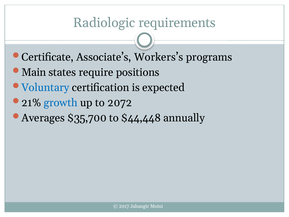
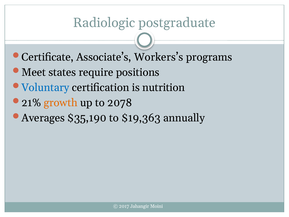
requirements: requirements -> postgraduate
Main: Main -> Meet
expected: expected -> nutrition
growth colour: blue -> orange
2072: 2072 -> 2078
$35,700: $35,700 -> $35,190
$44,448: $44,448 -> $19,363
